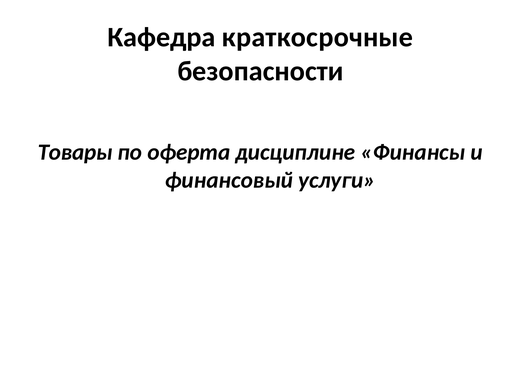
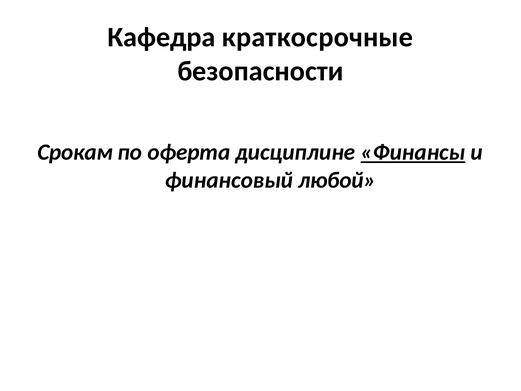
Товары: Товары -> Срокам
Финансы underline: none -> present
услуги: услуги -> любой
